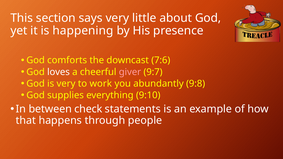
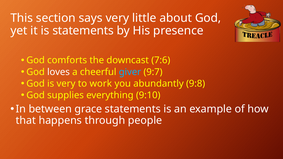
is happening: happening -> statements
giver colour: pink -> light blue
check: check -> grace
